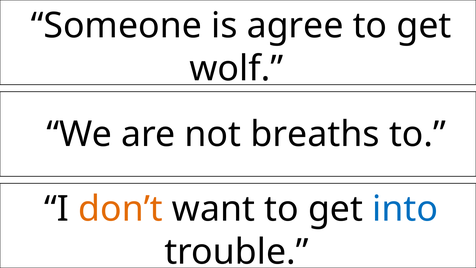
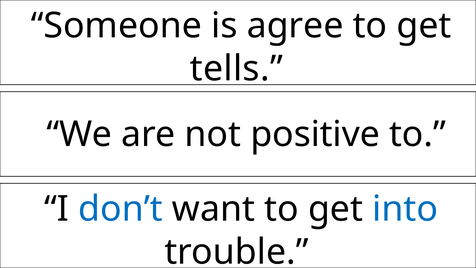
wolf: wolf -> tells
breaths: breaths -> positive
don’t colour: orange -> blue
